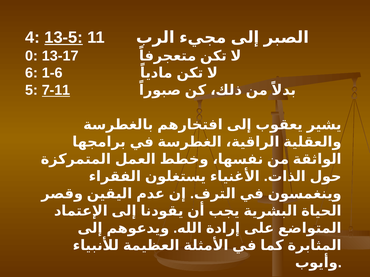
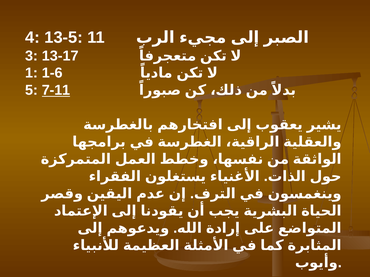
13-5 underline: present -> none
0: 0 -> 3
6: 6 -> 1
